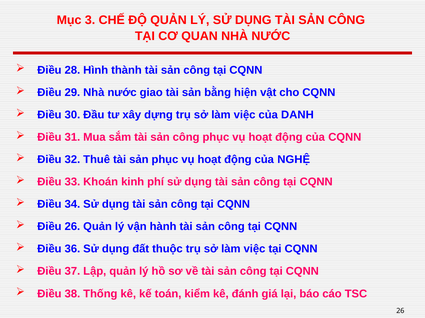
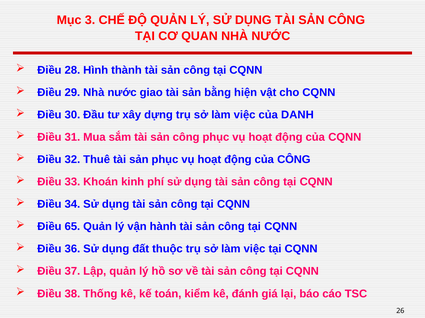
của NGHỆ: NGHỆ -> CÔNG
Điều 26: 26 -> 65
